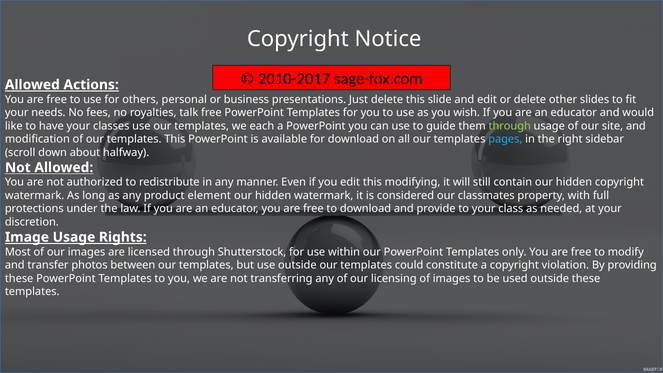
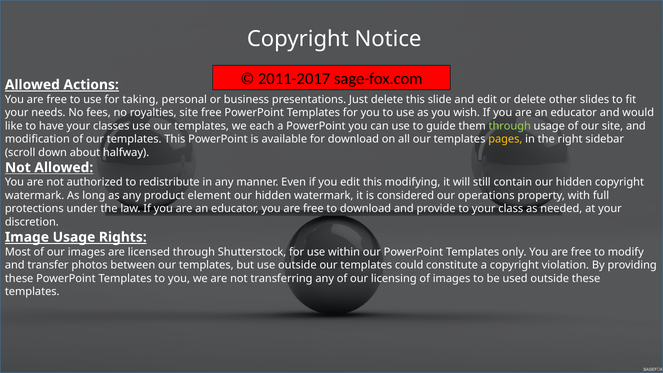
2010-2017: 2010-2017 -> 2011-2017
others: others -> taking
royalties talk: talk -> site
pages colour: light blue -> yellow
classmates: classmates -> operations
